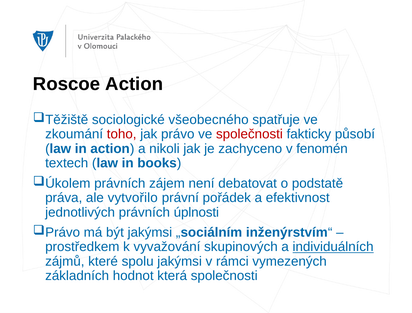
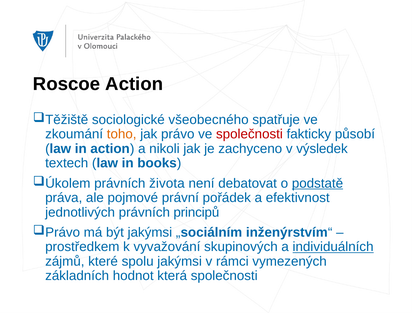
toho colour: red -> orange
fenomén: fenomén -> výsledek
zájem: zájem -> života
podstatě underline: none -> present
vytvořilo: vytvořilo -> pojmové
úplnosti: úplnosti -> principů
